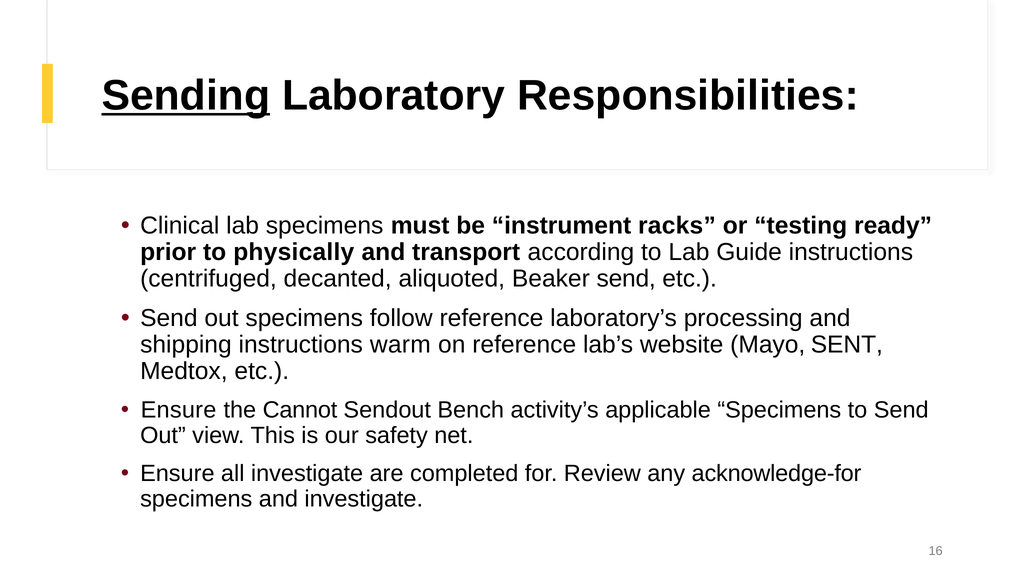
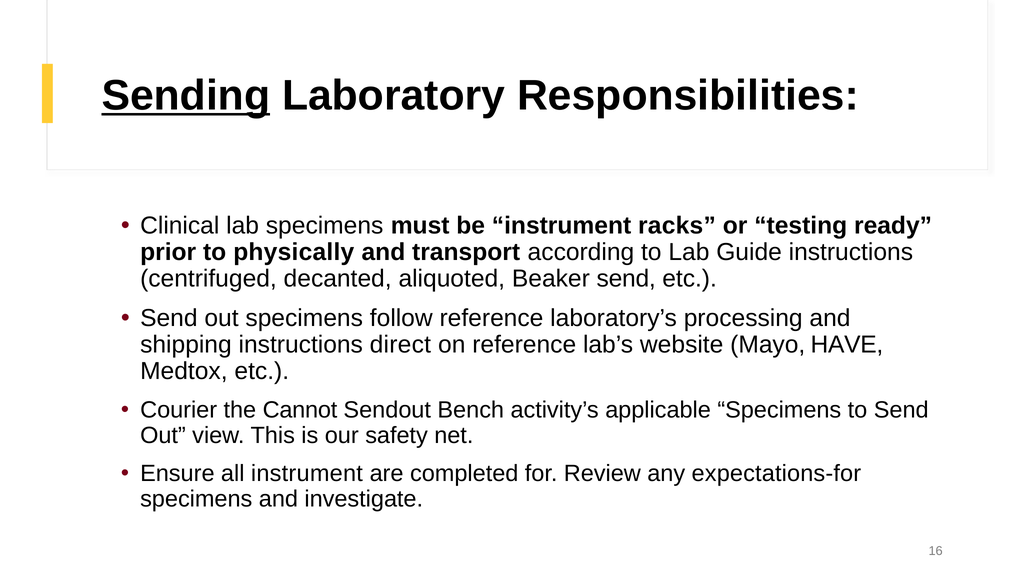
warm: warm -> direct
SENT: SENT -> HAVE
Ensure at (179, 411): Ensure -> Courier
all investigate: investigate -> instrument
acknowledge-for: acknowledge-for -> expectations-for
